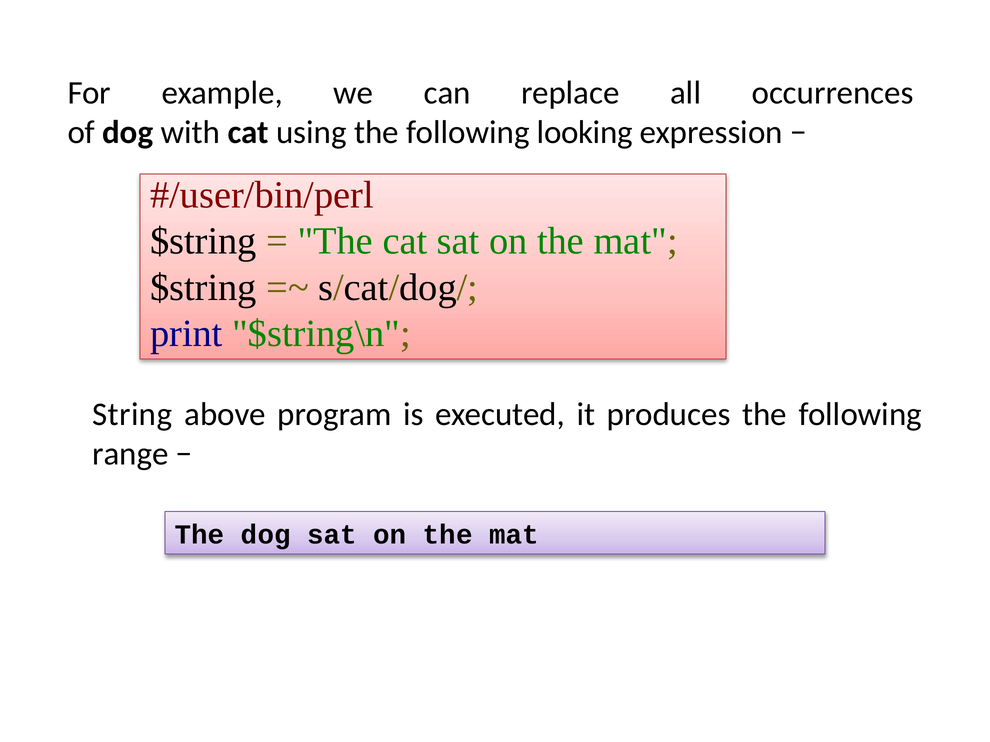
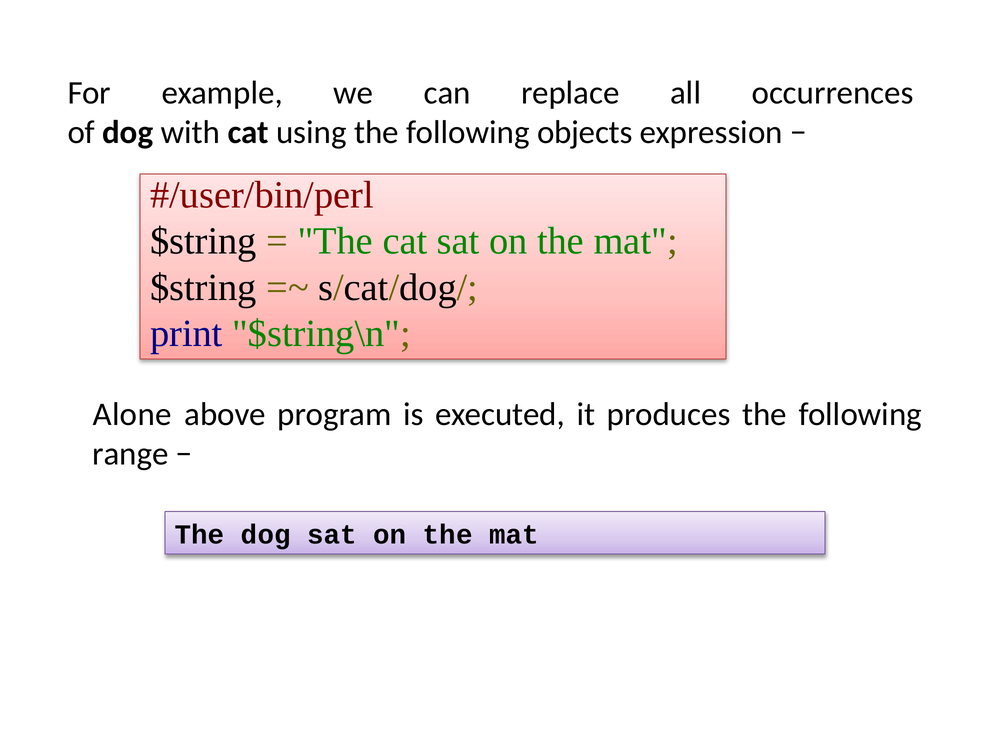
looking: looking -> objects
String: String -> Alone
